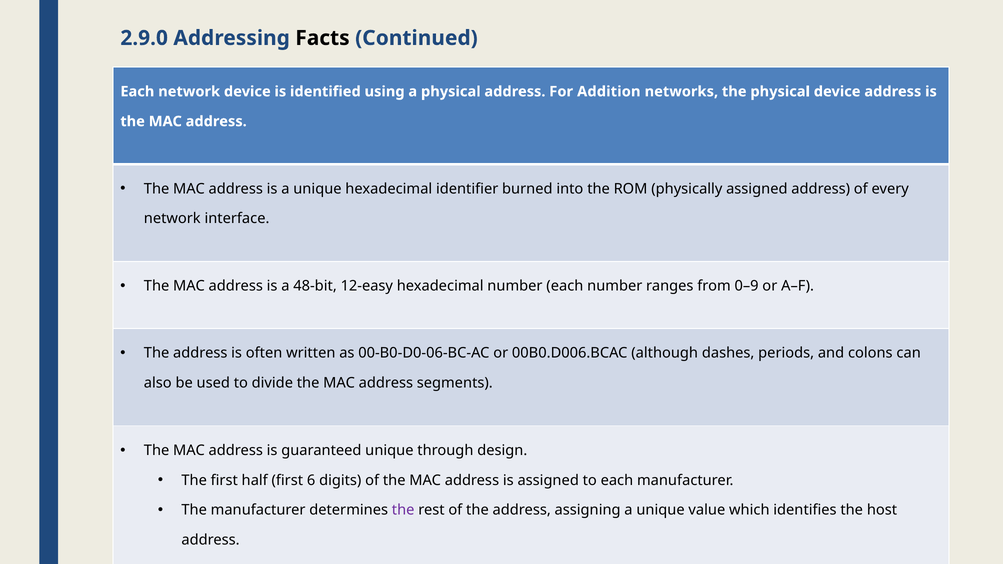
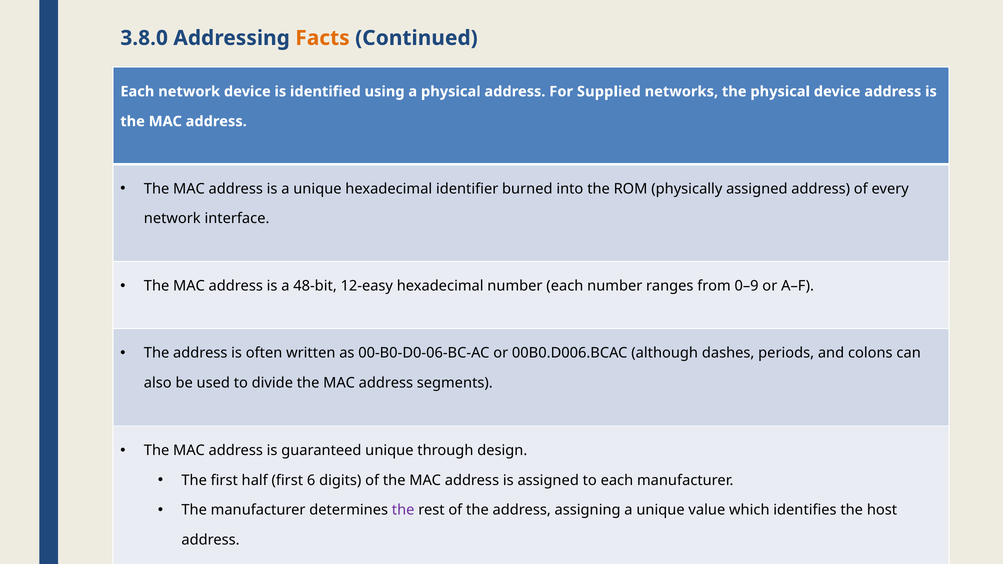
2.9.0: 2.9.0 -> 3.8.0
Facts colour: black -> orange
Addition: Addition -> Supplied
